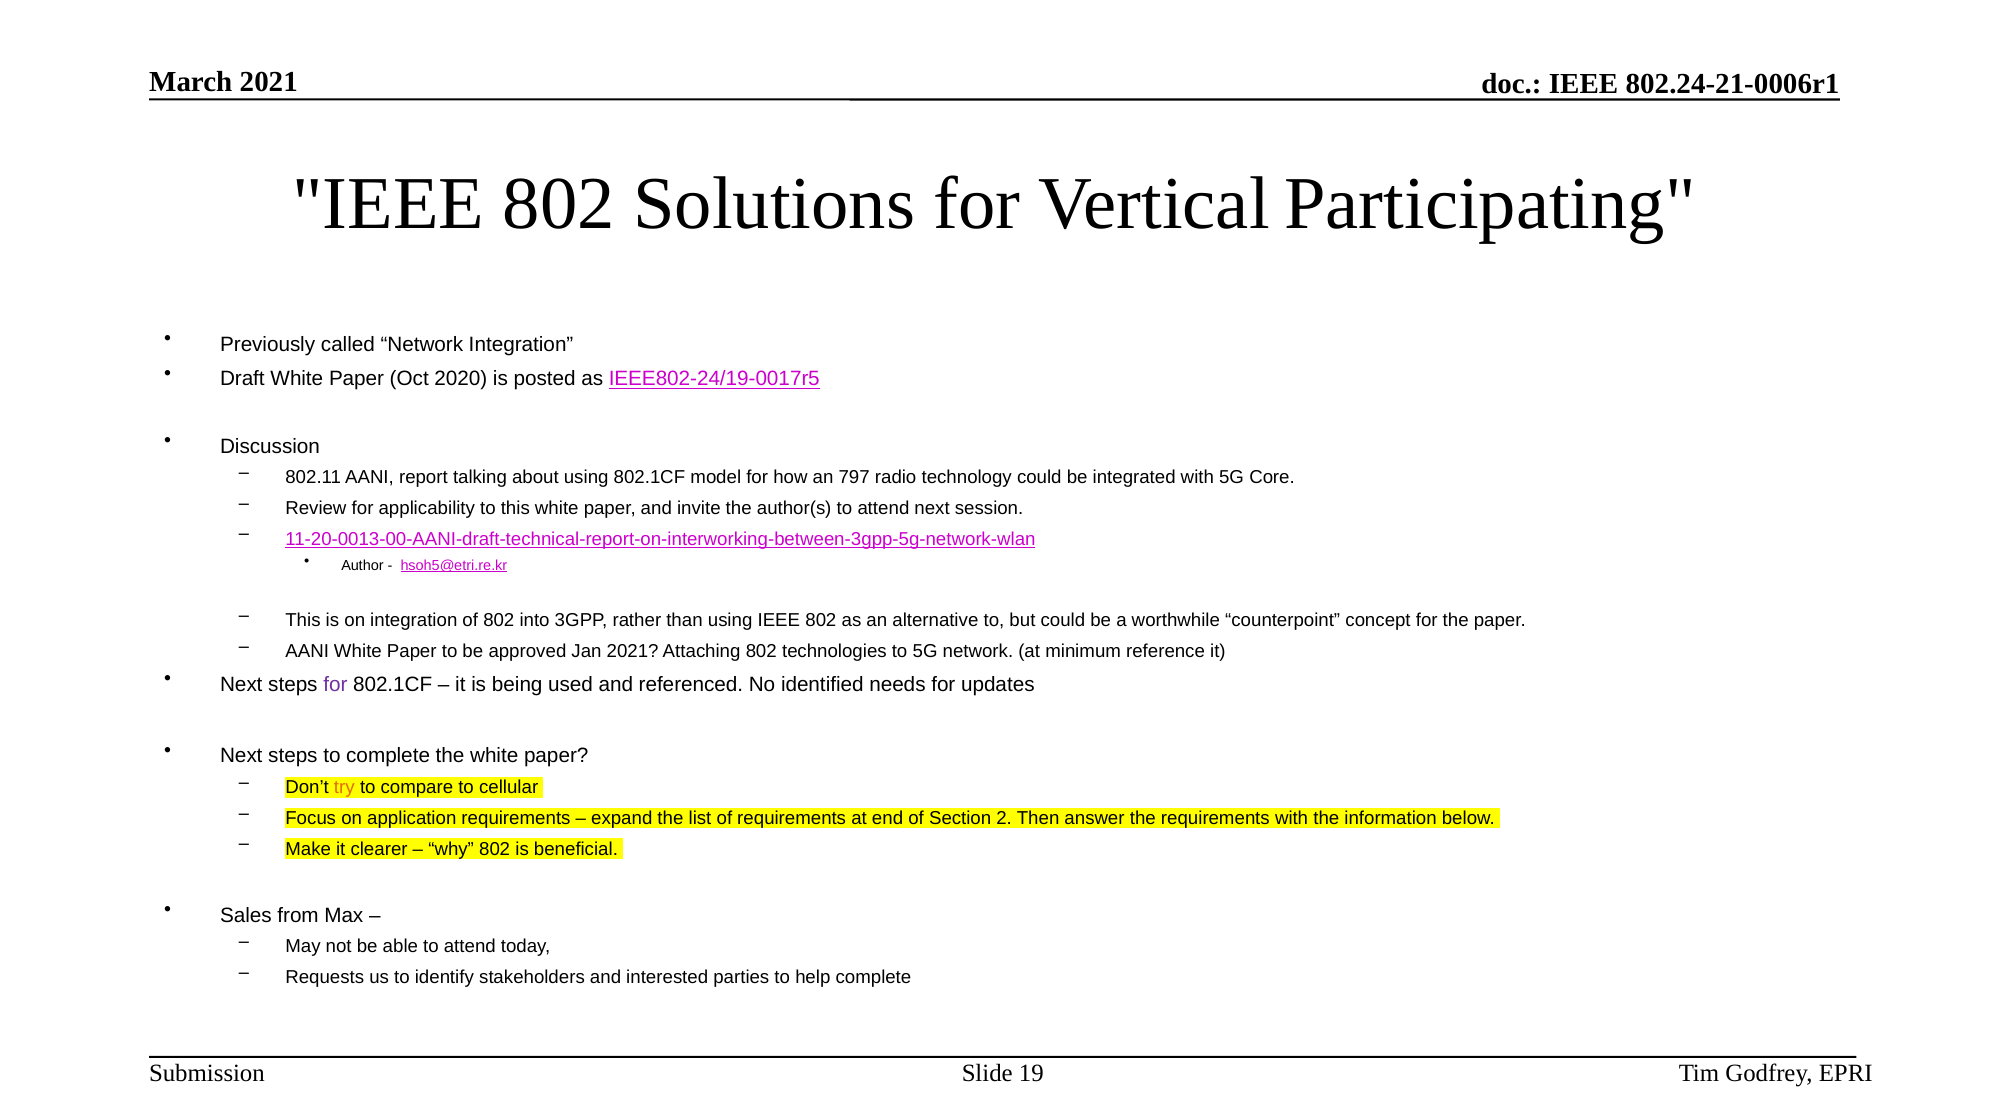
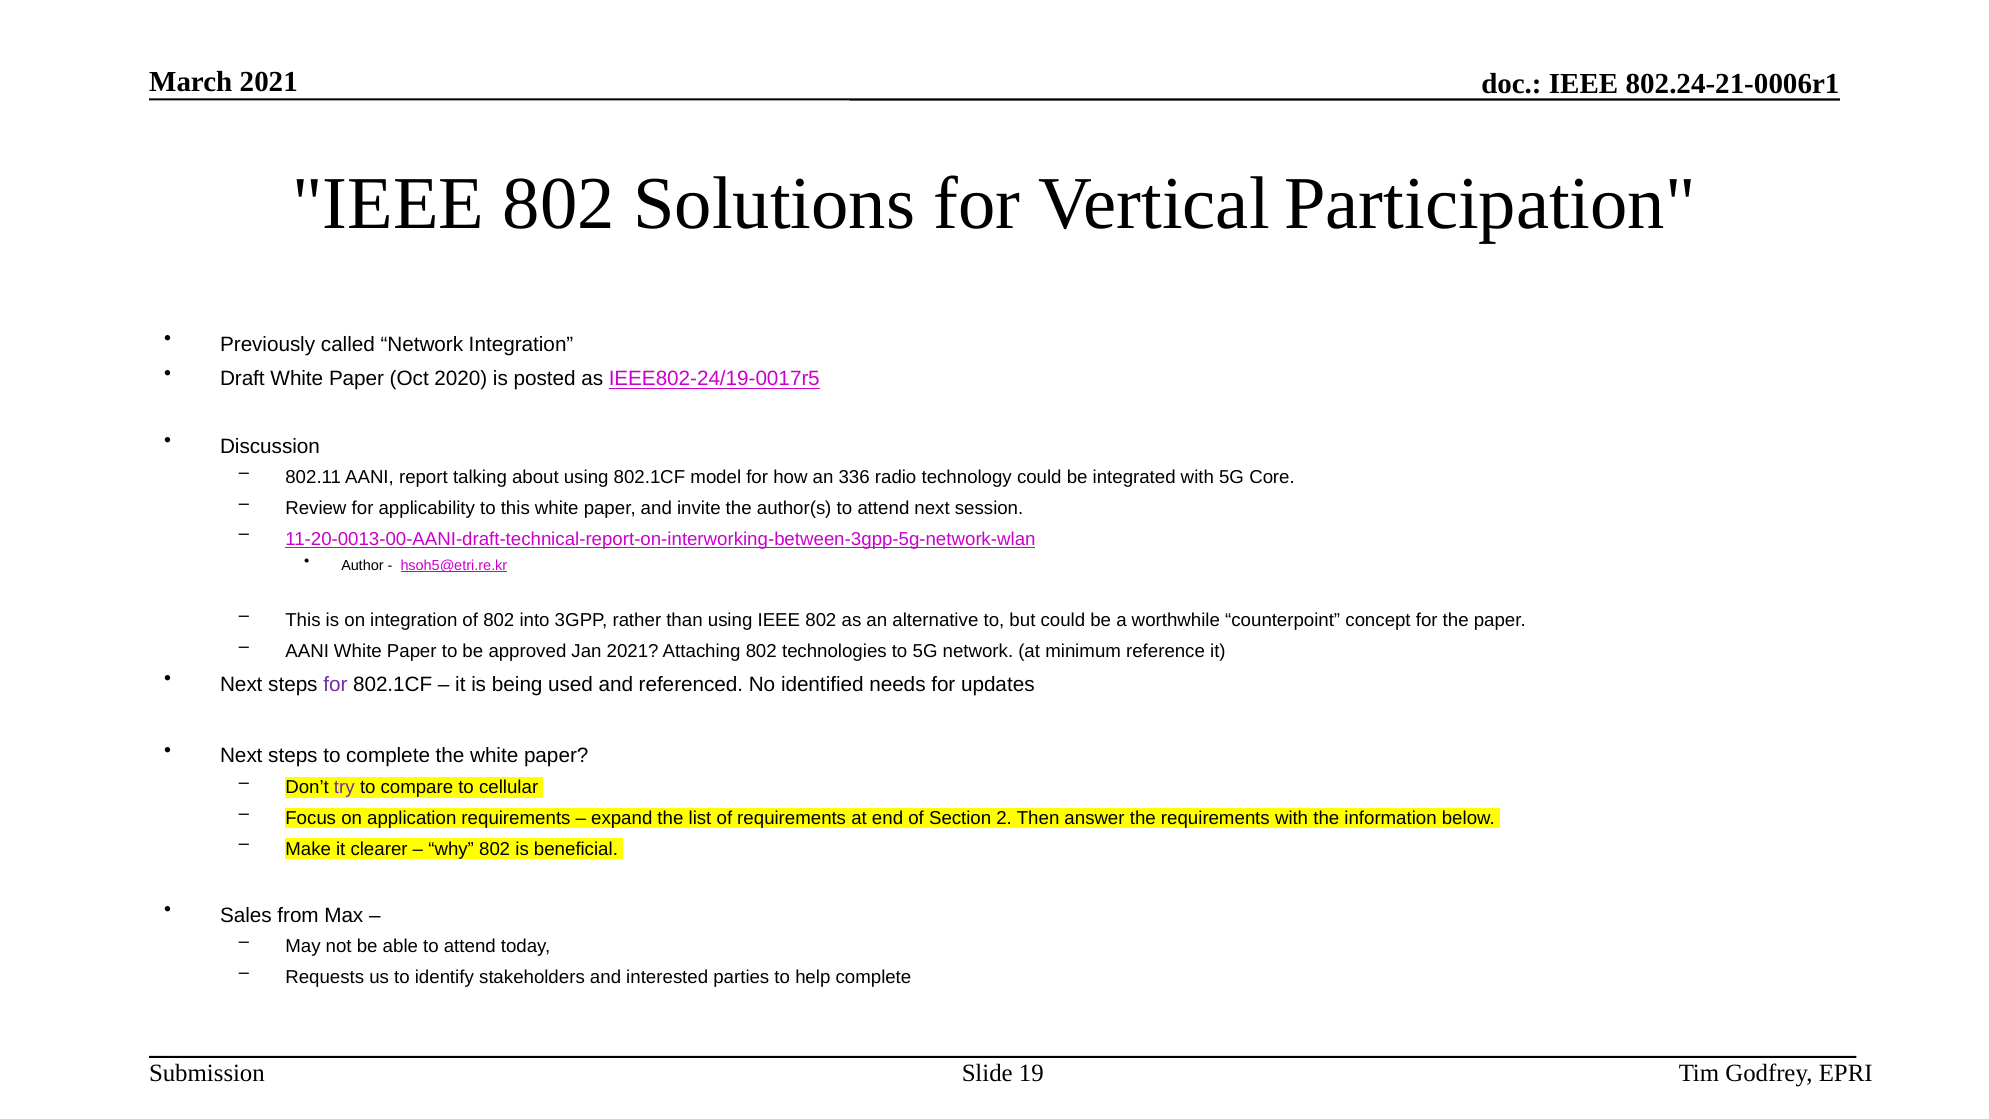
Participating: Participating -> Participation
797: 797 -> 336
try colour: orange -> purple
